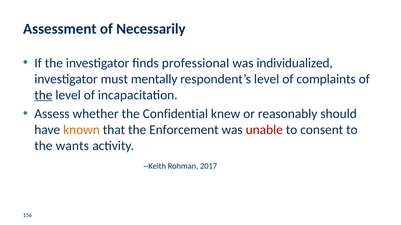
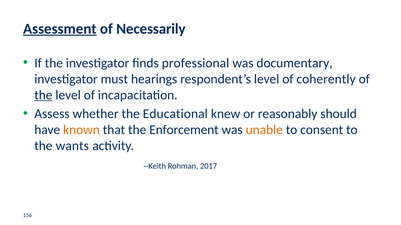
Assessment underline: none -> present
individualized: individualized -> documentary
mentally: mentally -> hearings
complaints: complaints -> coherently
Confidential: Confidential -> Educational
unable colour: red -> orange
